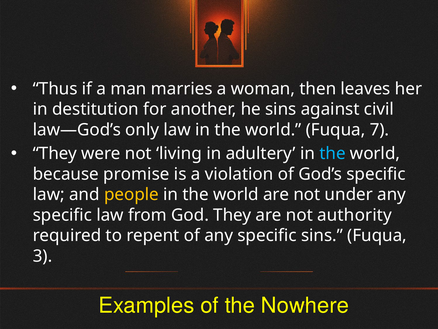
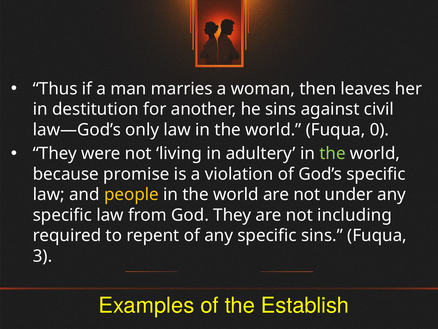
7: 7 -> 0
the at (332, 153) colour: light blue -> light green
authority: authority -> including
Nowhere: Nowhere -> Establish
